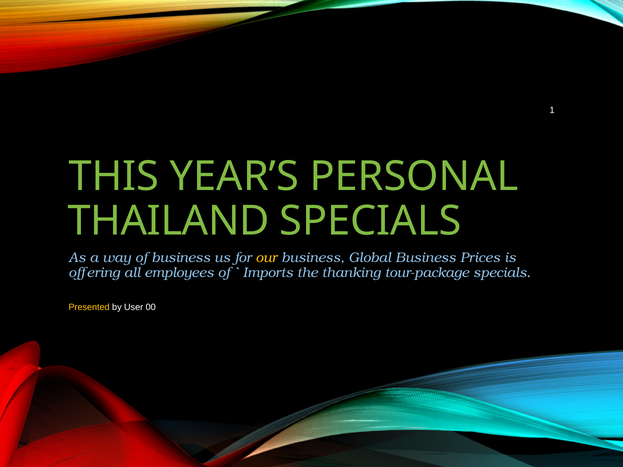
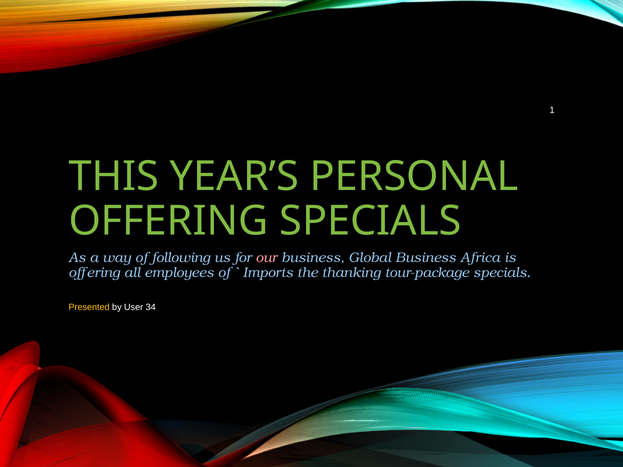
THAILAND at (169, 221): THAILAND -> OFFERING
of business: business -> following
our colour: yellow -> pink
Prices: Prices -> Africa
00: 00 -> 34
